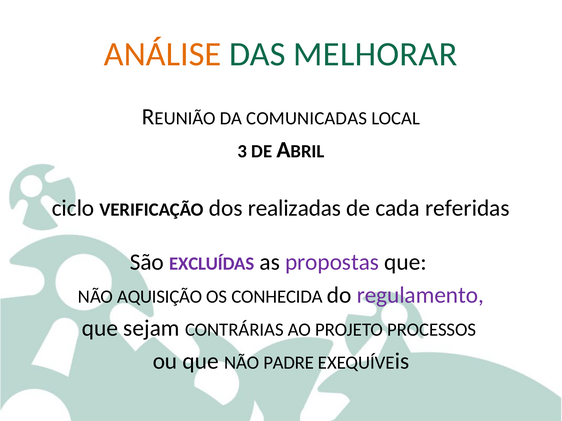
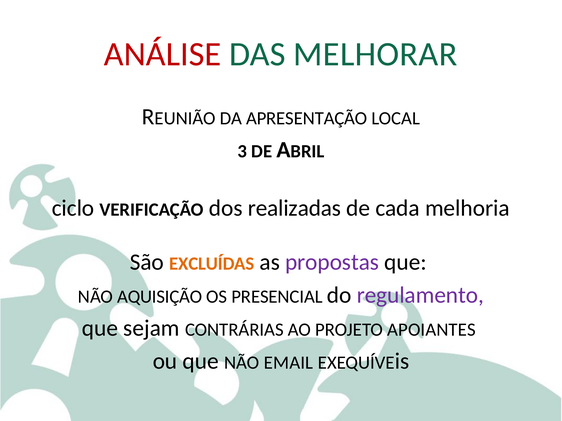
ANÁLISE colour: orange -> red
COMUNICADAS: COMUNICADAS -> APRESENTAÇÃO
referidas: referidas -> melhoria
EXCLUÍDAS colour: purple -> orange
CONHECIDA: CONHECIDA -> PRESENCIAL
PROCESSOS: PROCESSOS -> APOIANTES
PADRE: PADRE -> EMAIL
